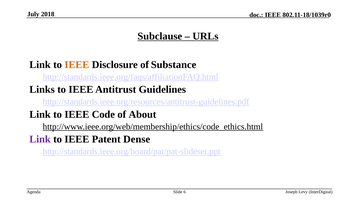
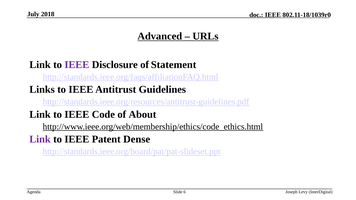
Subclause: Subclause -> Advanced
IEEE at (77, 65) colour: orange -> purple
Substance: Substance -> Statement
